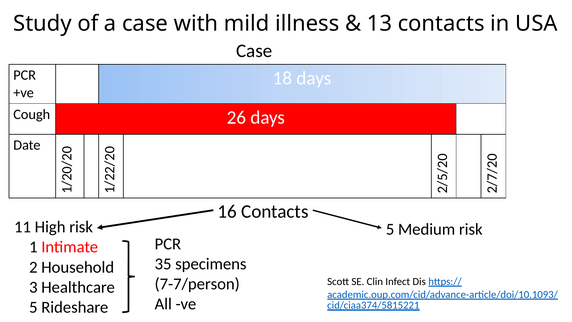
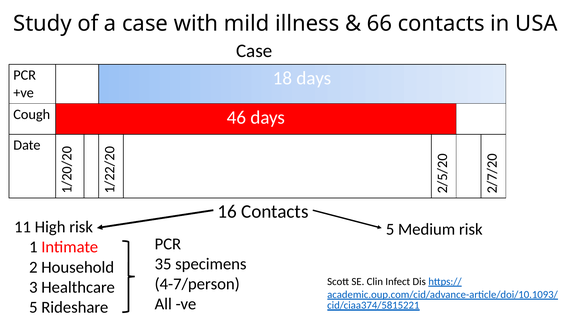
13: 13 -> 66
26: 26 -> 46
7-7/person: 7-7/person -> 4-7/person
